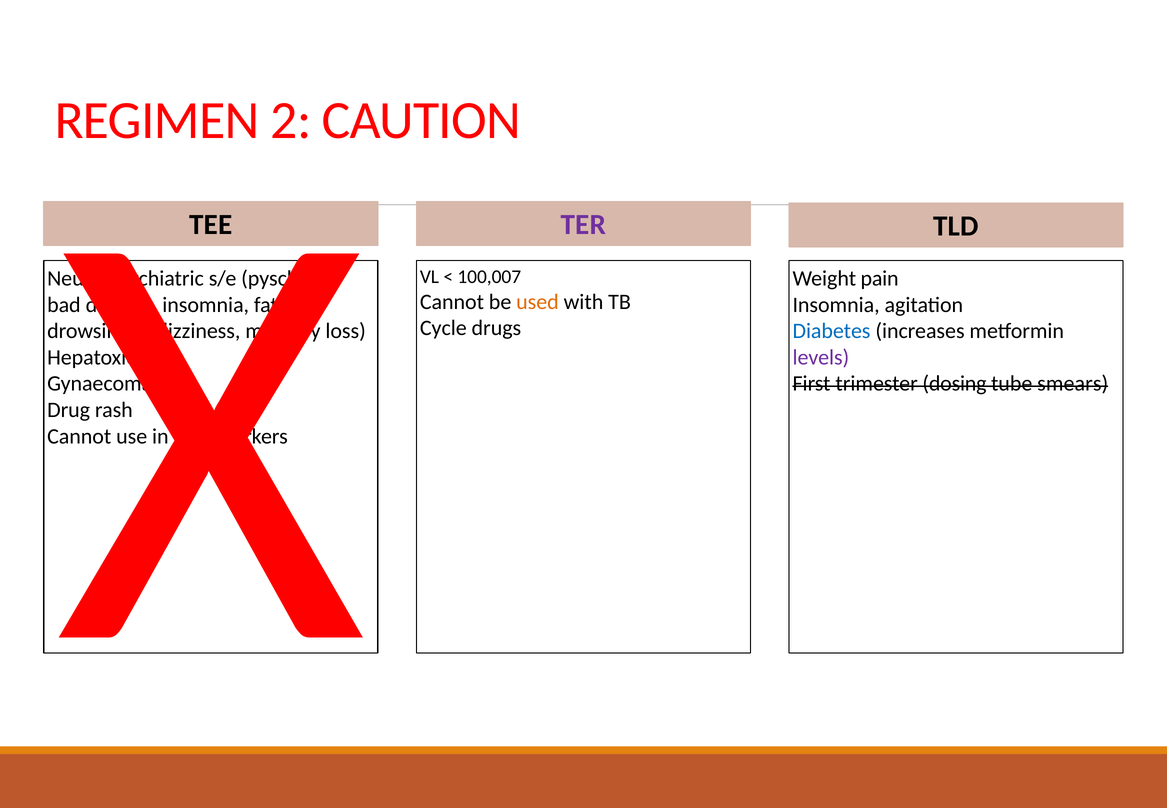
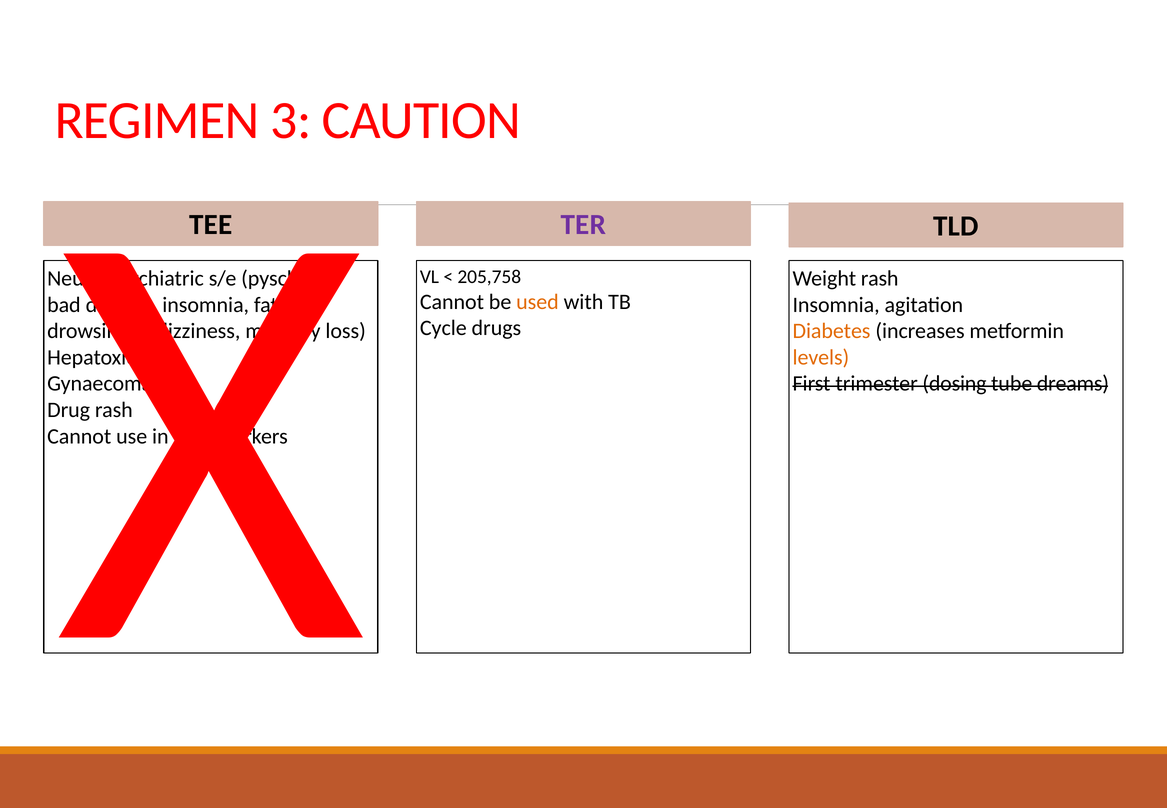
2: 2 -> 3
100,007: 100,007 -> 205,758
Weight pain: pain -> rash
Diabetes colour: blue -> orange
levels colour: purple -> orange
tube smears: smears -> dreams
